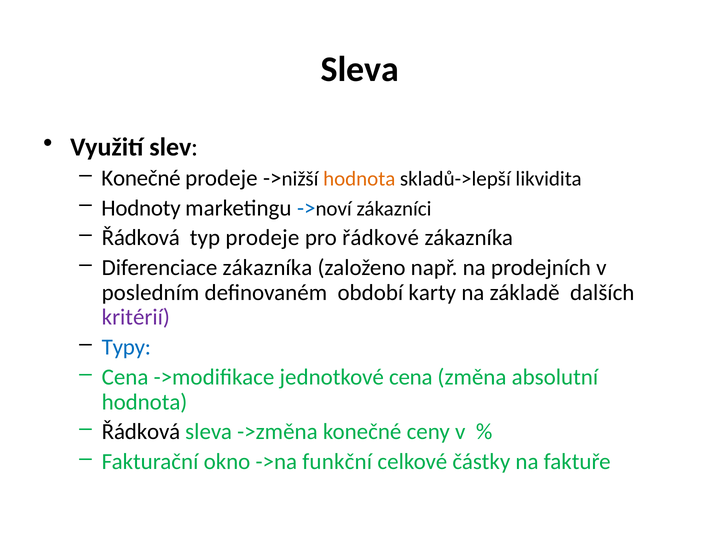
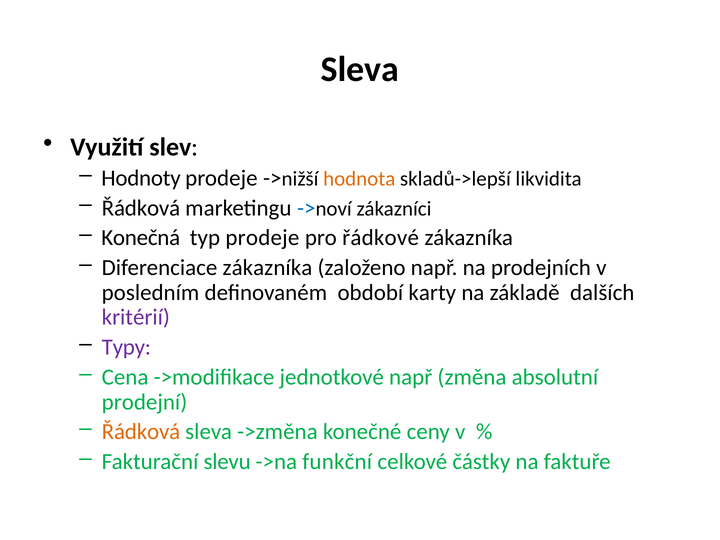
Konečné at (141, 178): Konečné -> Hodnoty
Hodnoty at (141, 208): Hodnoty -> Řádková
Řádková at (141, 238): Řádková -> Konečná
Typy colour: blue -> purple
jednotkové cena: cena -> např
hodnota at (145, 402): hodnota -> prodejní
Řádková at (141, 432) colour: black -> orange
okno: okno -> slevu
